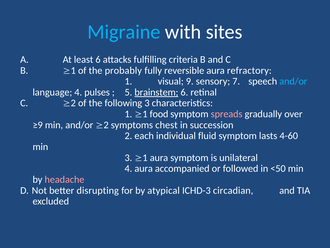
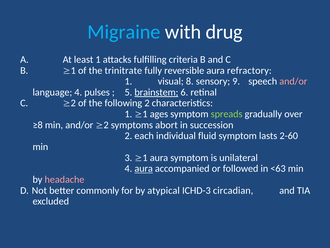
sites: sites -> drug
least 6: 6 -> 1
probably: probably -> trinitrate
9: 9 -> 8
7: 7 -> 9
and/or at (293, 81) colour: light blue -> pink
following 3: 3 -> 2
food: food -> ages
spreads colour: pink -> light green
≥9: ≥9 -> ≥8
chest: chest -> abort
4-60: 4-60 -> 2-60
aura at (144, 168) underline: none -> present
<50: <50 -> <63
disrupting: disrupting -> commonly
